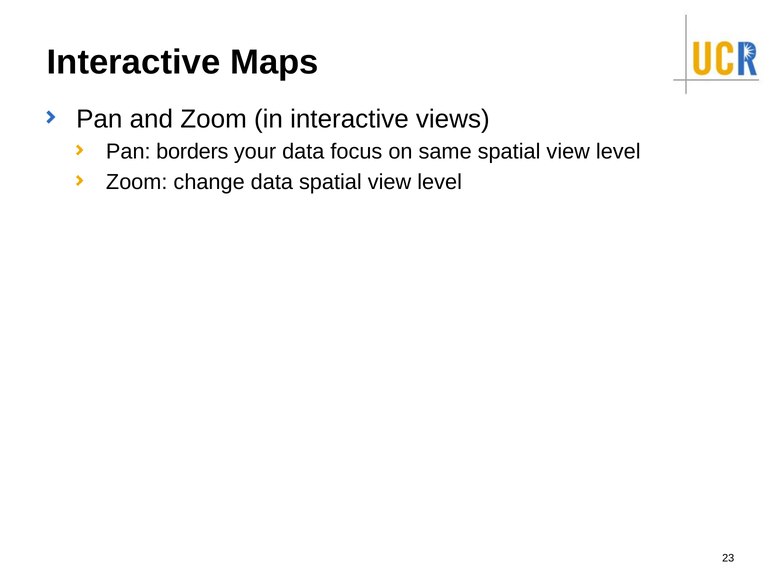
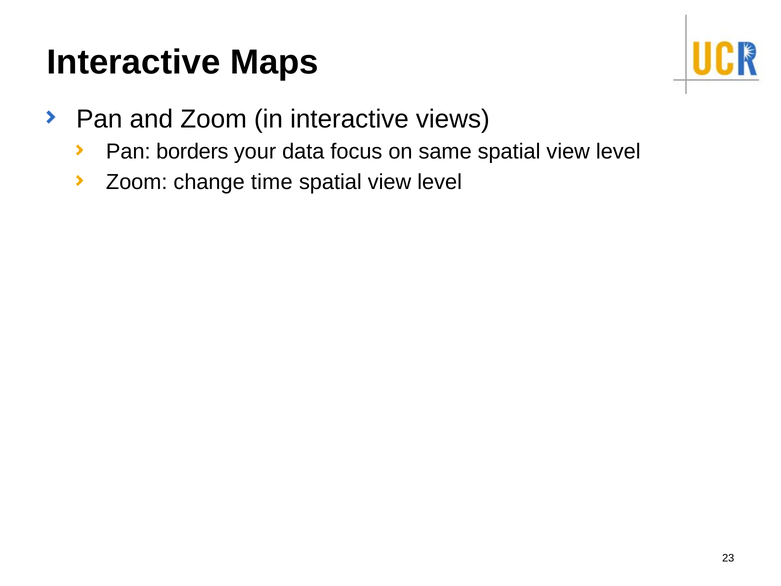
change data: data -> time
